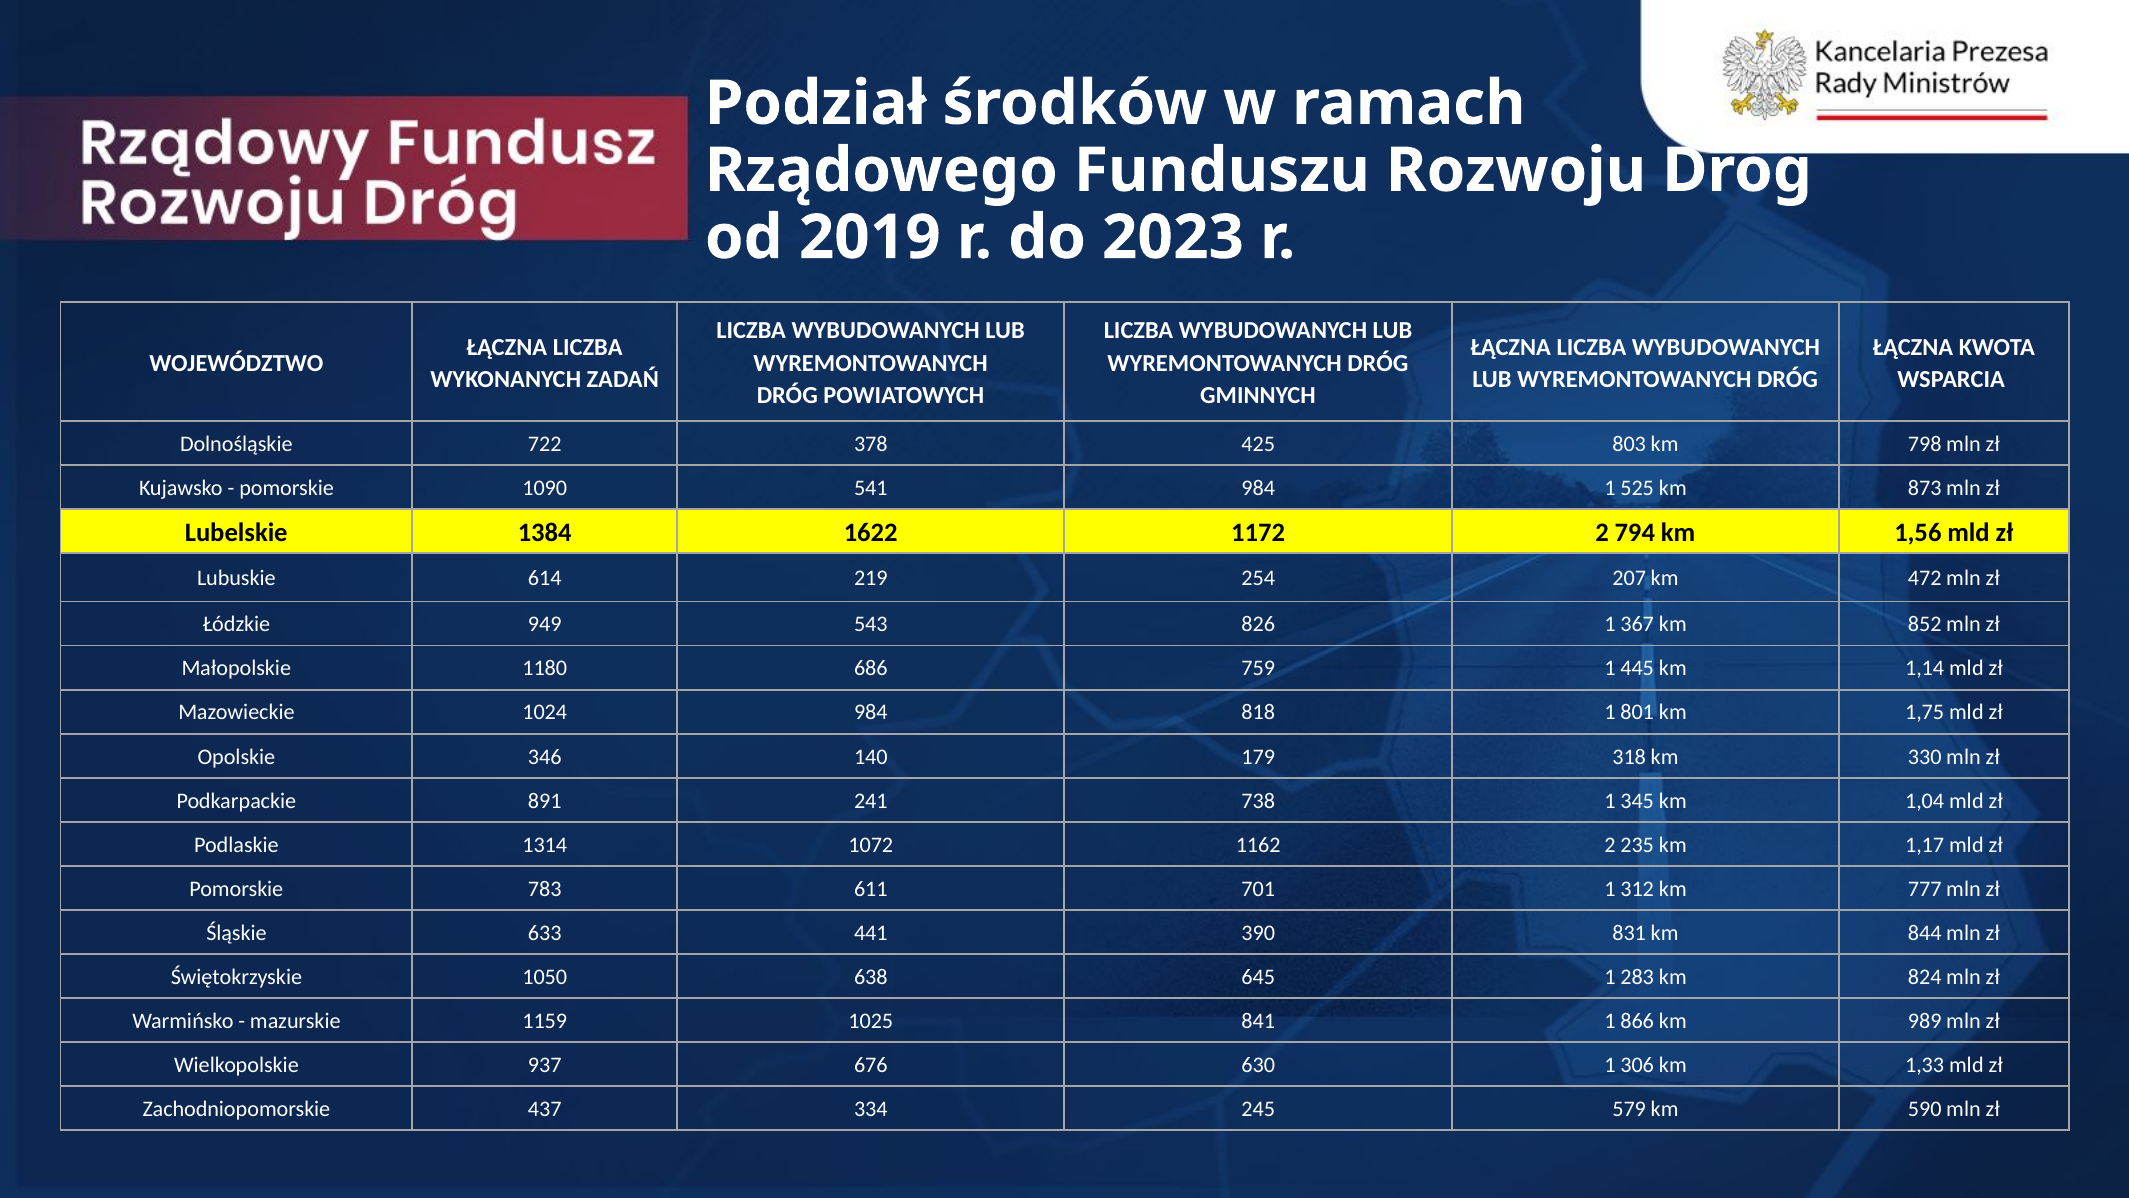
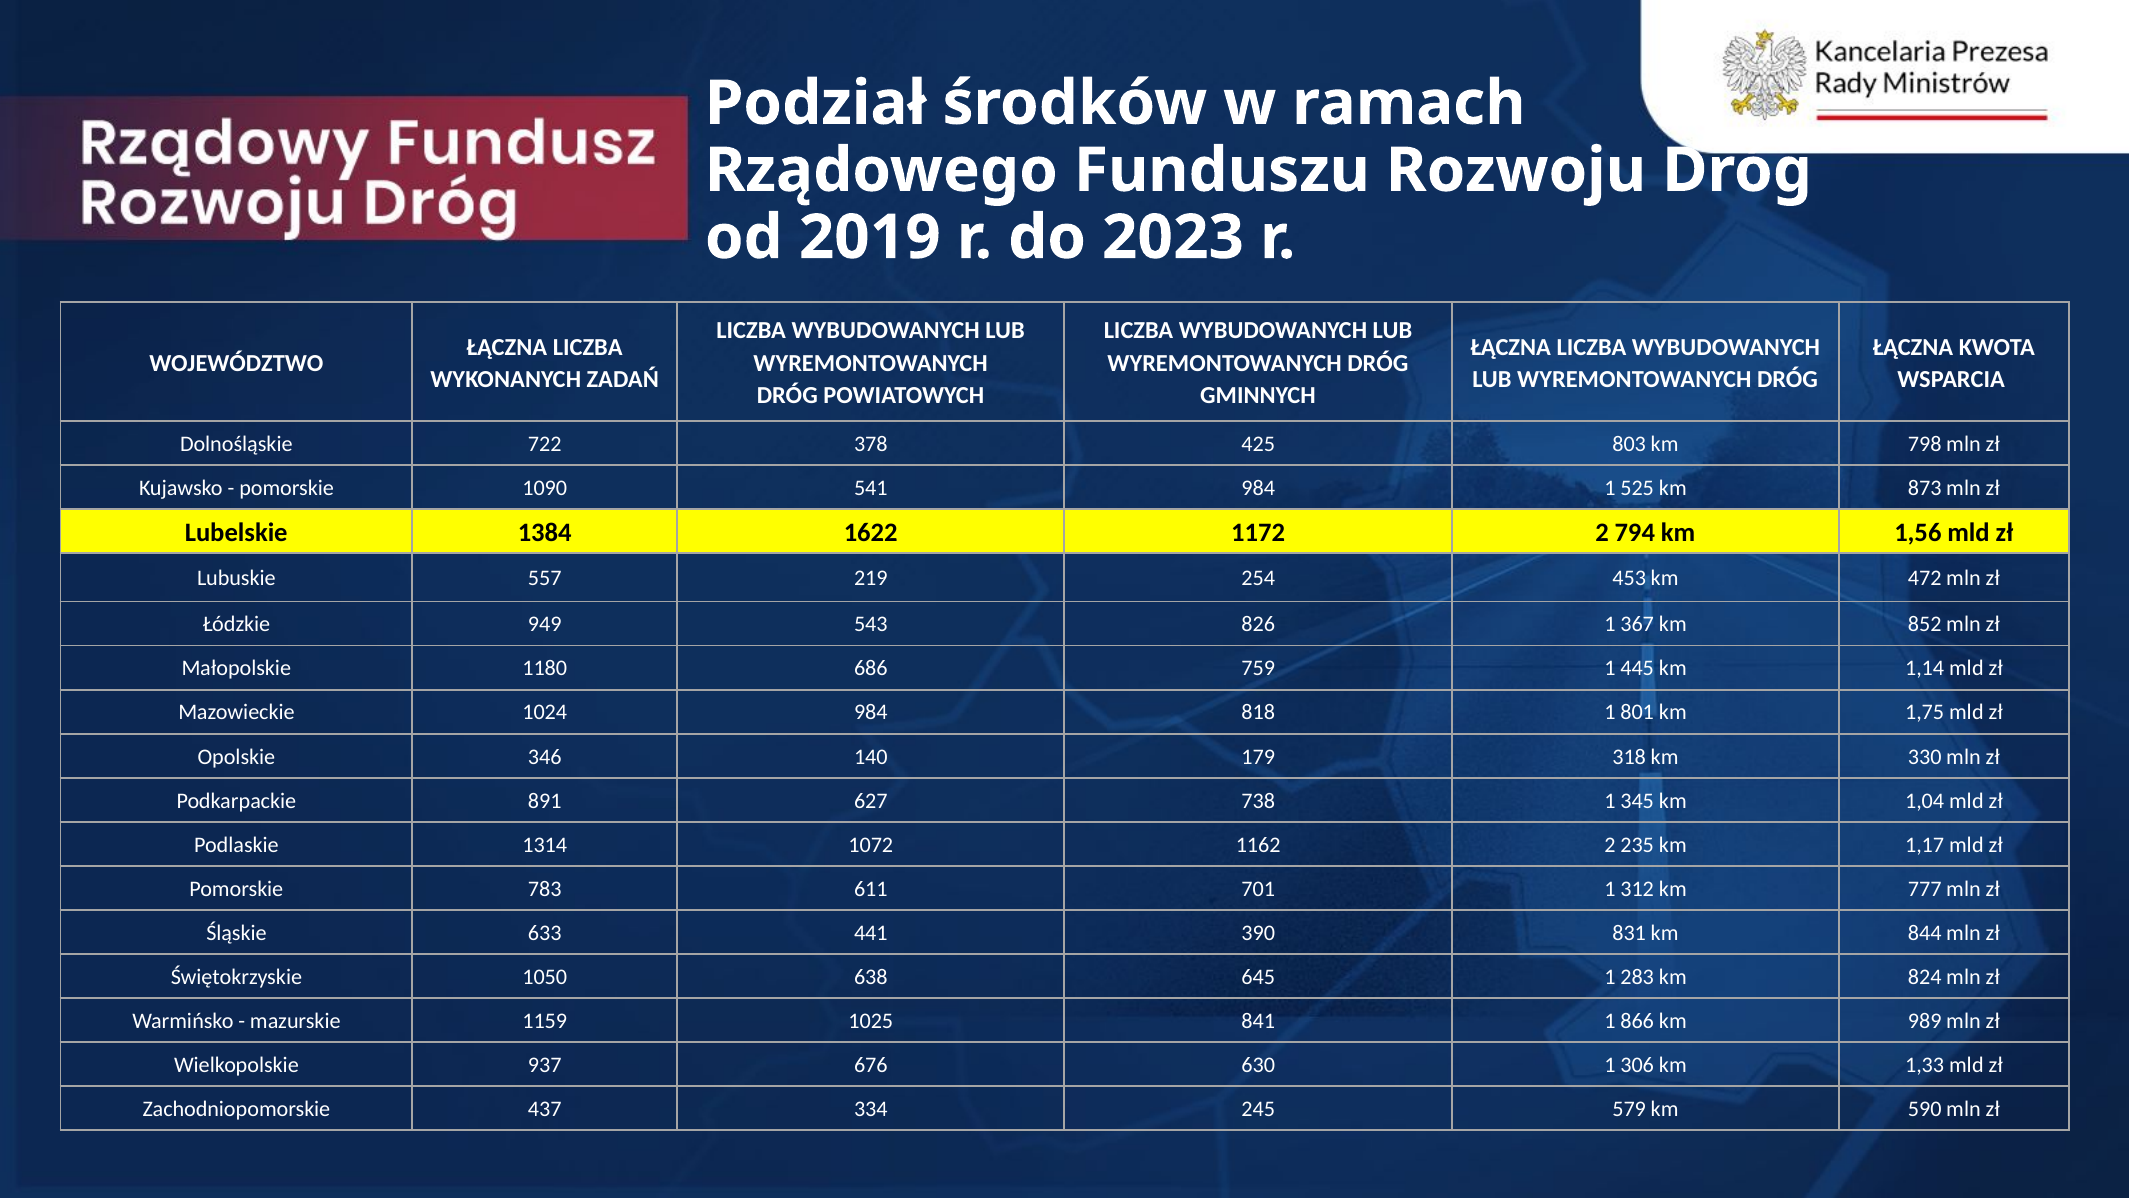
614: 614 -> 557
207: 207 -> 453
241: 241 -> 627
